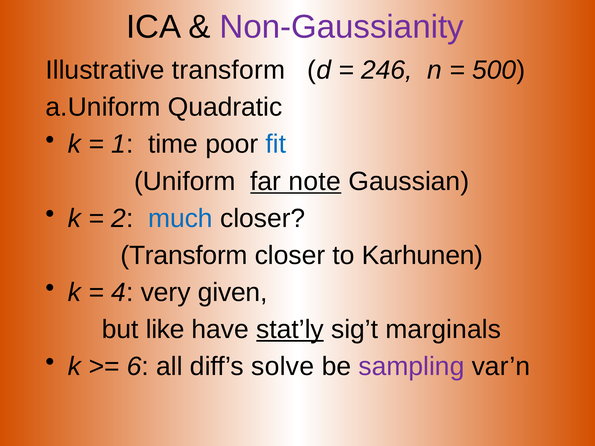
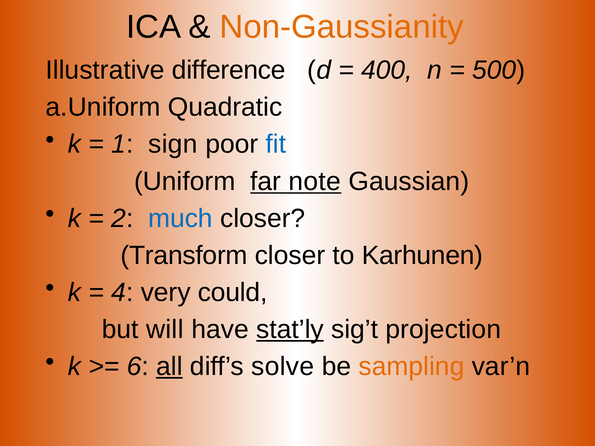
Non-Gaussianity colour: purple -> orange
Illustrative transform: transform -> difference
246: 246 -> 400
time: time -> sign
given: given -> could
like: like -> will
marginals: marginals -> projection
all underline: none -> present
sampling colour: purple -> orange
